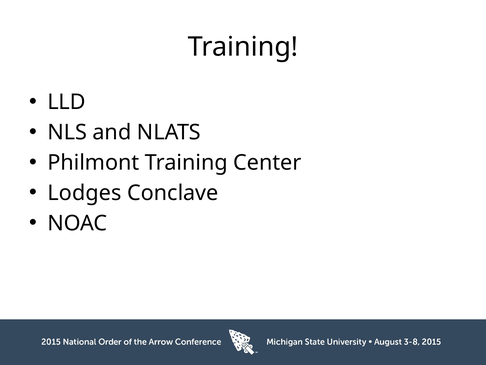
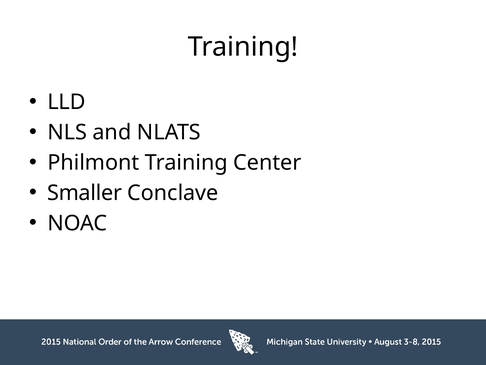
Lodges: Lodges -> Smaller
